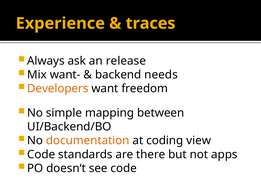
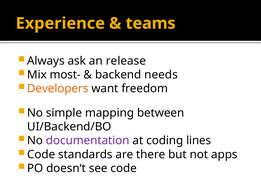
traces: traces -> teams
want-: want- -> most-
documentation colour: orange -> purple
view: view -> lines
